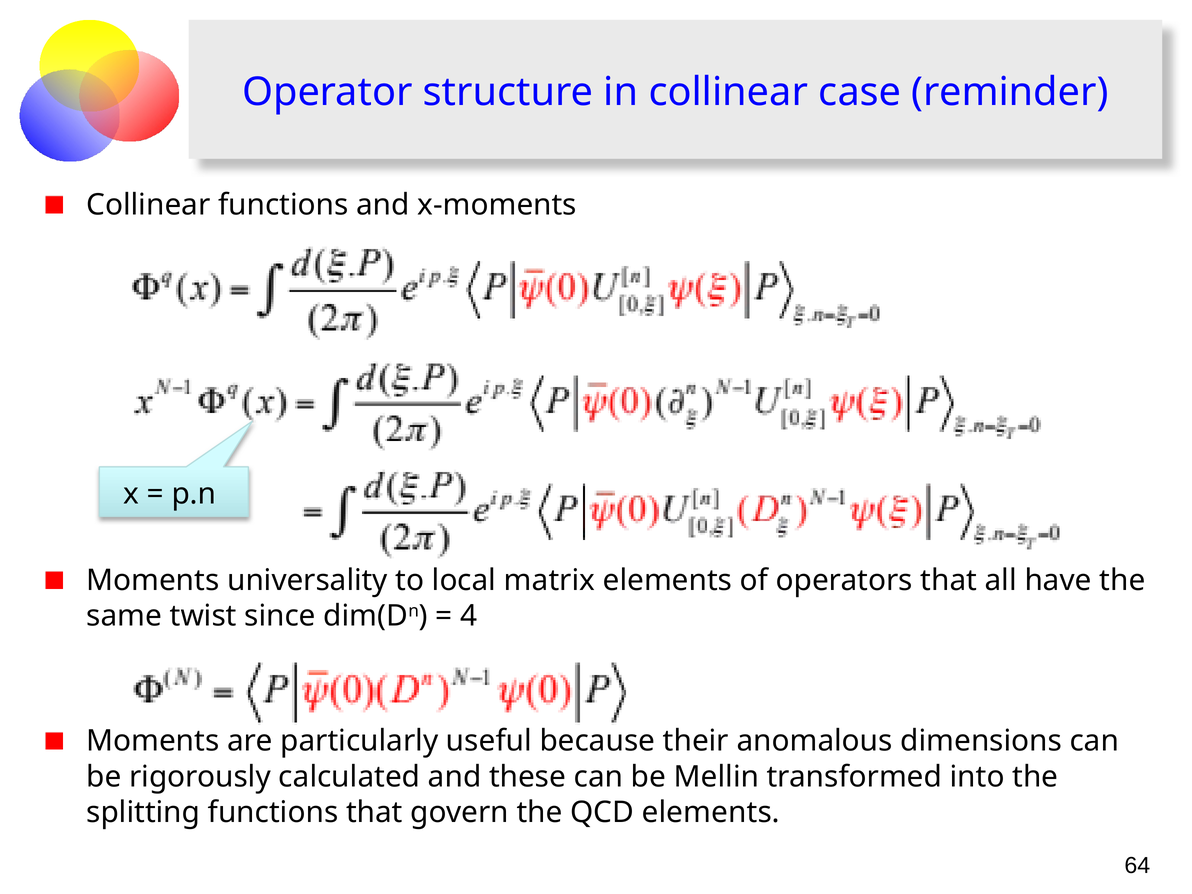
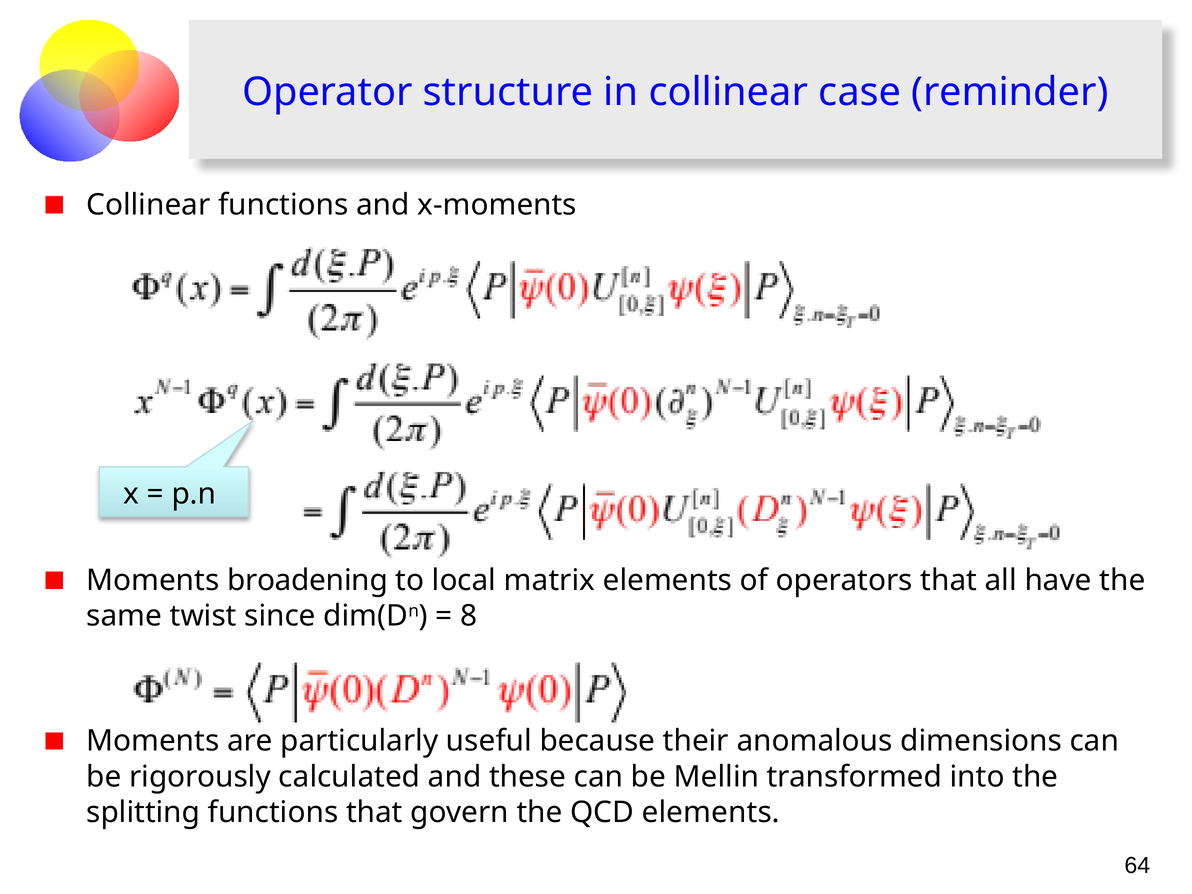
universality: universality -> broadening
4: 4 -> 8
